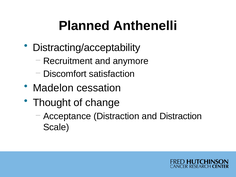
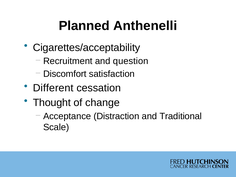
Distracting/acceptability: Distracting/acceptability -> Cigarettes/acceptability
anymore: anymore -> question
Madelon: Madelon -> Different
and Distraction: Distraction -> Traditional
